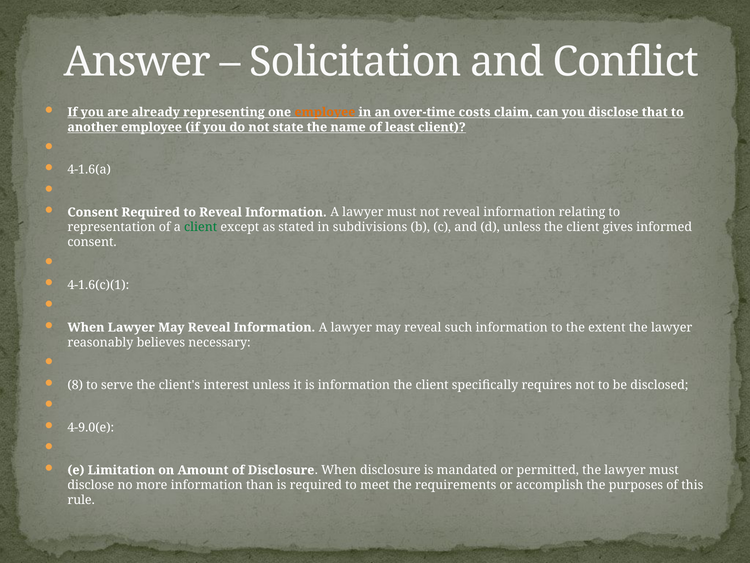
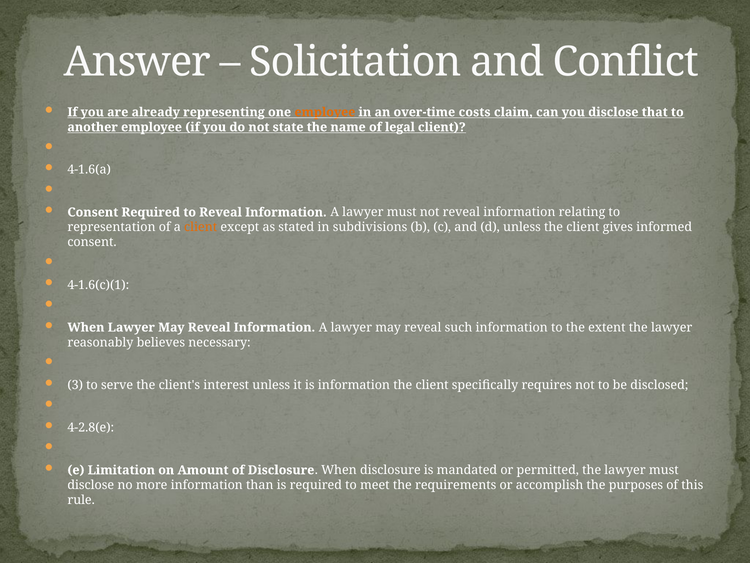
least: least -> legal
client at (201, 227) colour: green -> orange
8: 8 -> 3
4-9.0(e: 4-9.0(e -> 4-2.8(e
